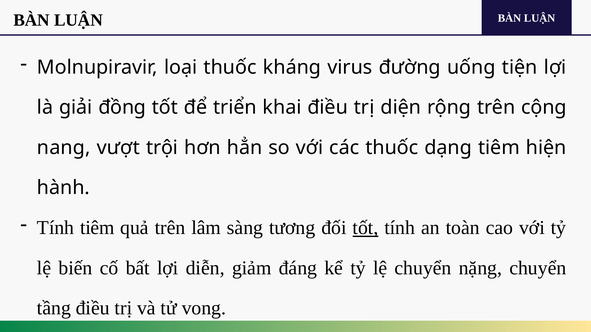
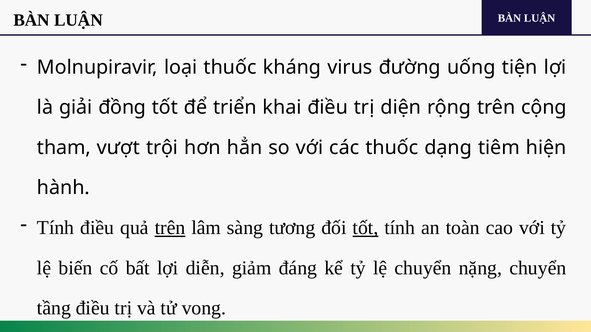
nang: nang -> tham
Tính tiêm: tiêm -> điều
trên at (170, 228) underline: none -> present
